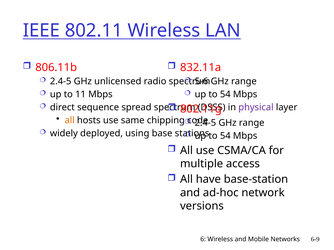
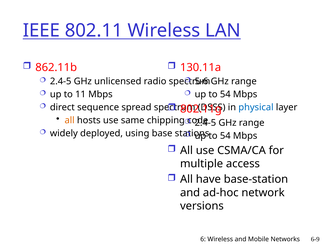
806.11b: 806.11b -> 862.11b
832.11a: 832.11a -> 130.11a
physical colour: purple -> blue
